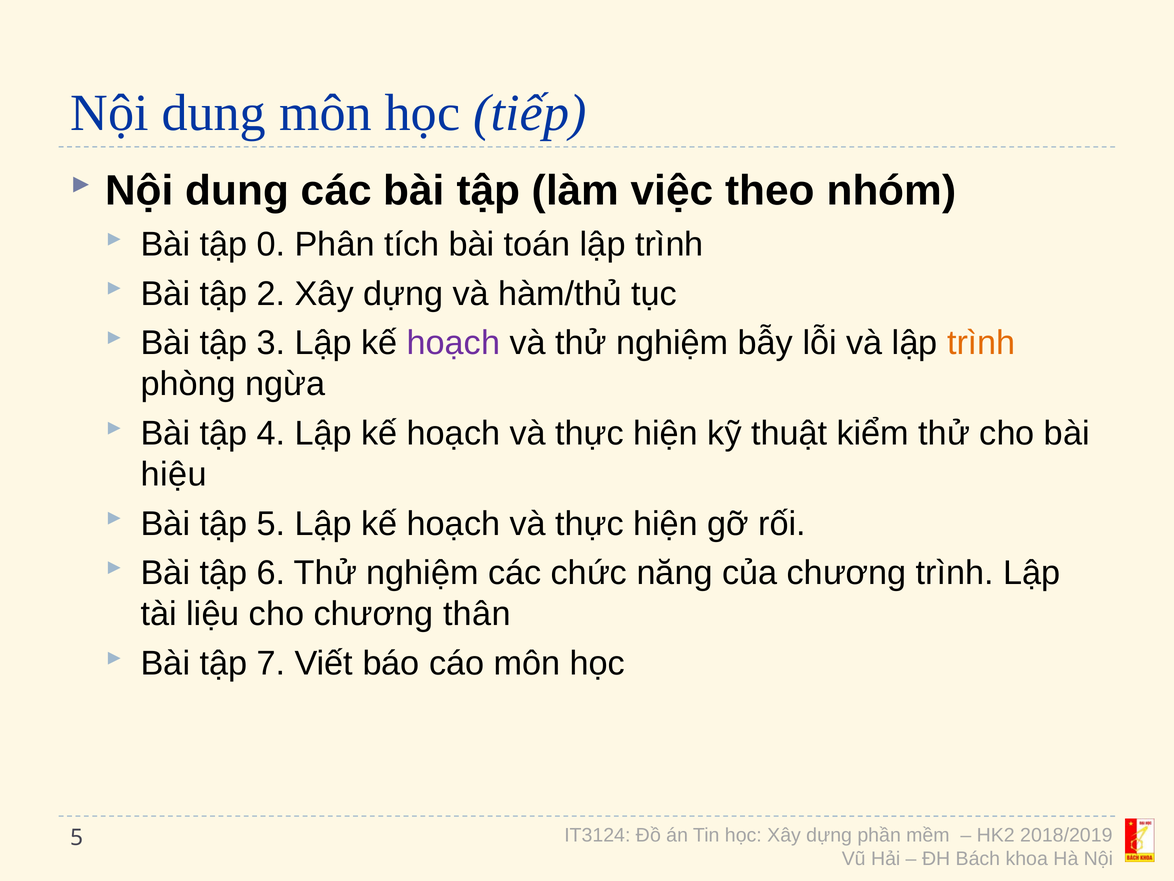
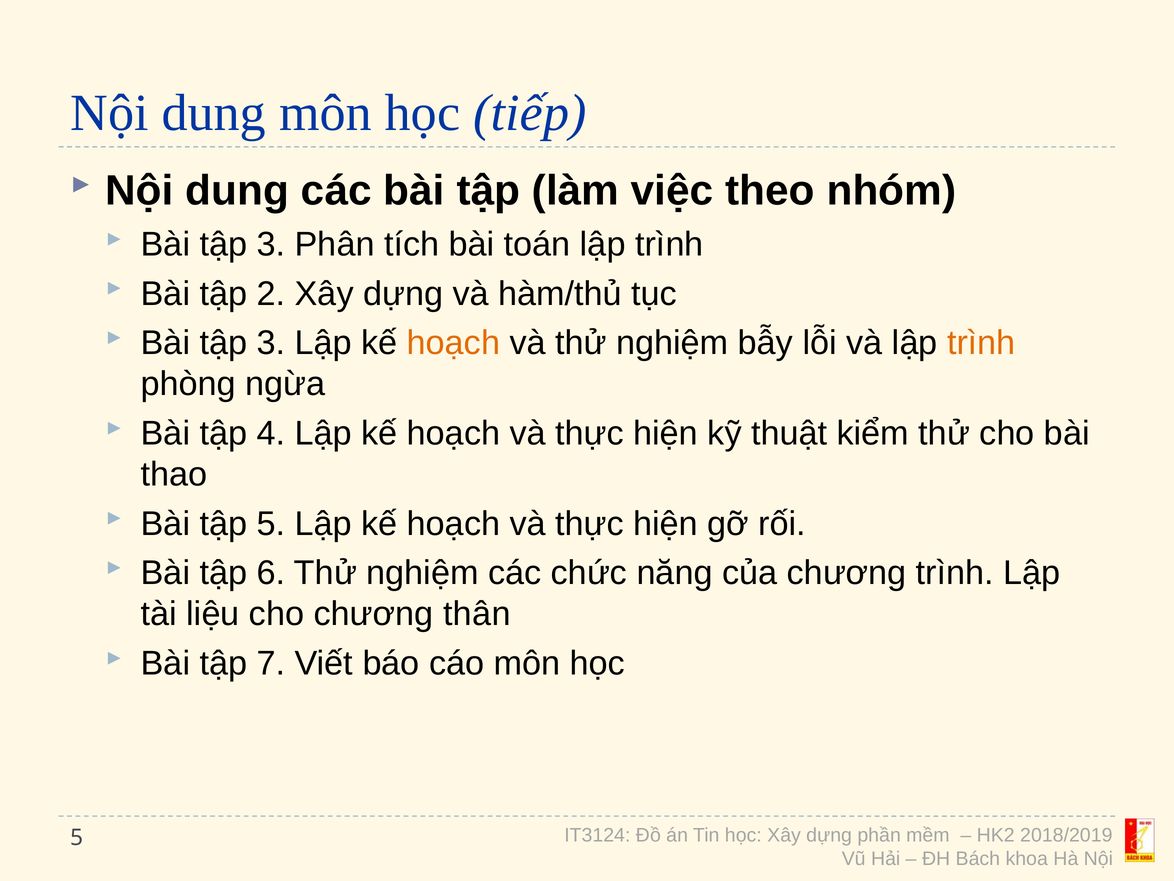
0 at (271, 244): 0 -> 3
hoạch at (454, 343) colour: purple -> orange
hiệu: hiệu -> thao
